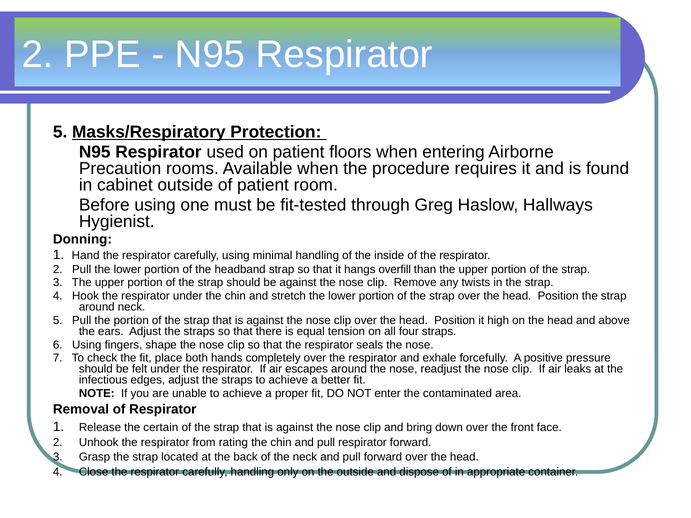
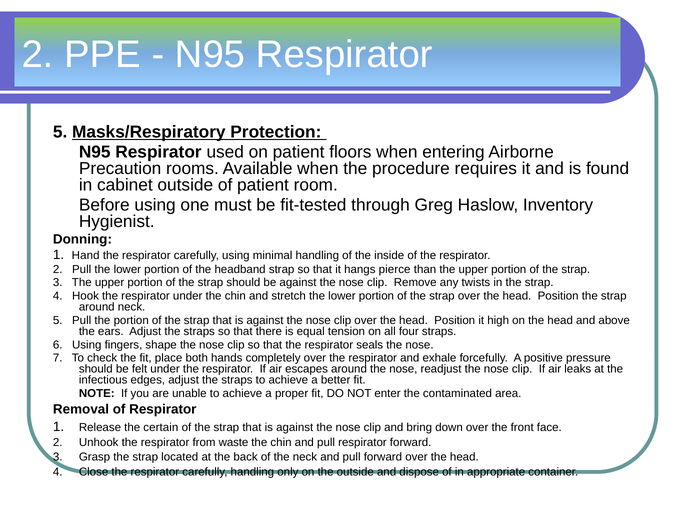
Hallways: Hallways -> Inventory
overfill: overfill -> pierce
rating: rating -> waste
